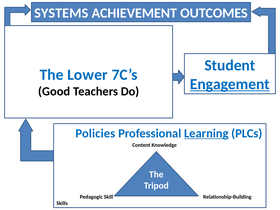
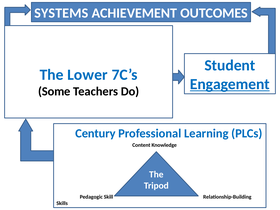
Good: Good -> Some
Policies: Policies -> Century
Learning underline: present -> none
